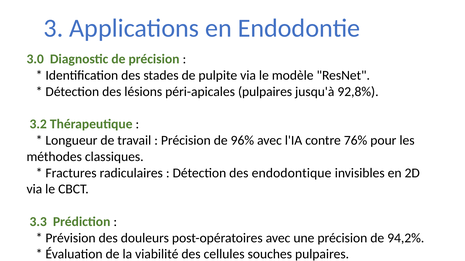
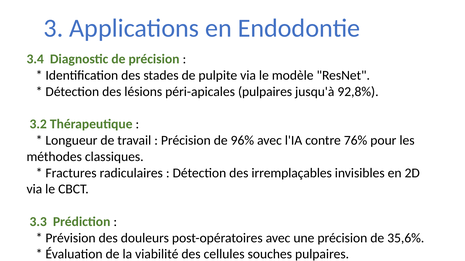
3.0: 3.0 -> 3.4
endodontique: endodontique -> irremplaçables
94,2%: 94,2% -> 35,6%
